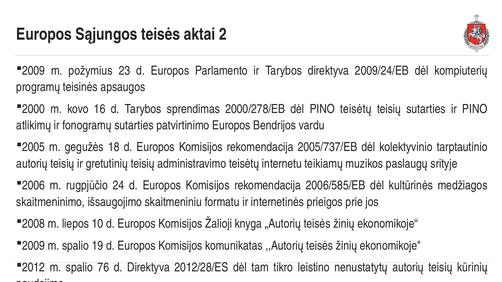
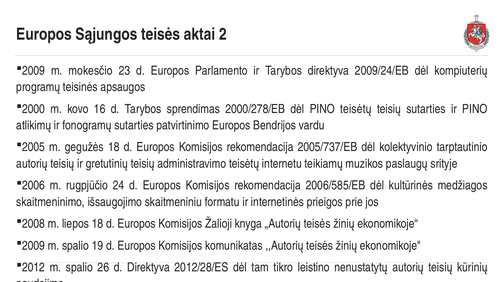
požymius: požymius -> mokesčio
liepos 10: 10 -> 18
spalio 76: 76 -> 26
